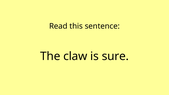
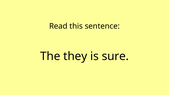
claw: claw -> they
